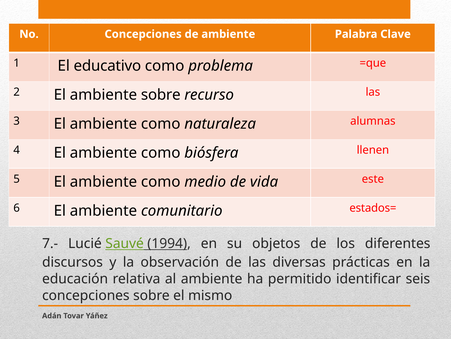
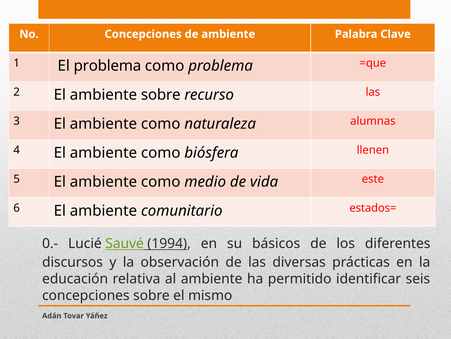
El educativo: educativo -> problema
7.-: 7.- -> 0.-
objetos: objetos -> básicos
